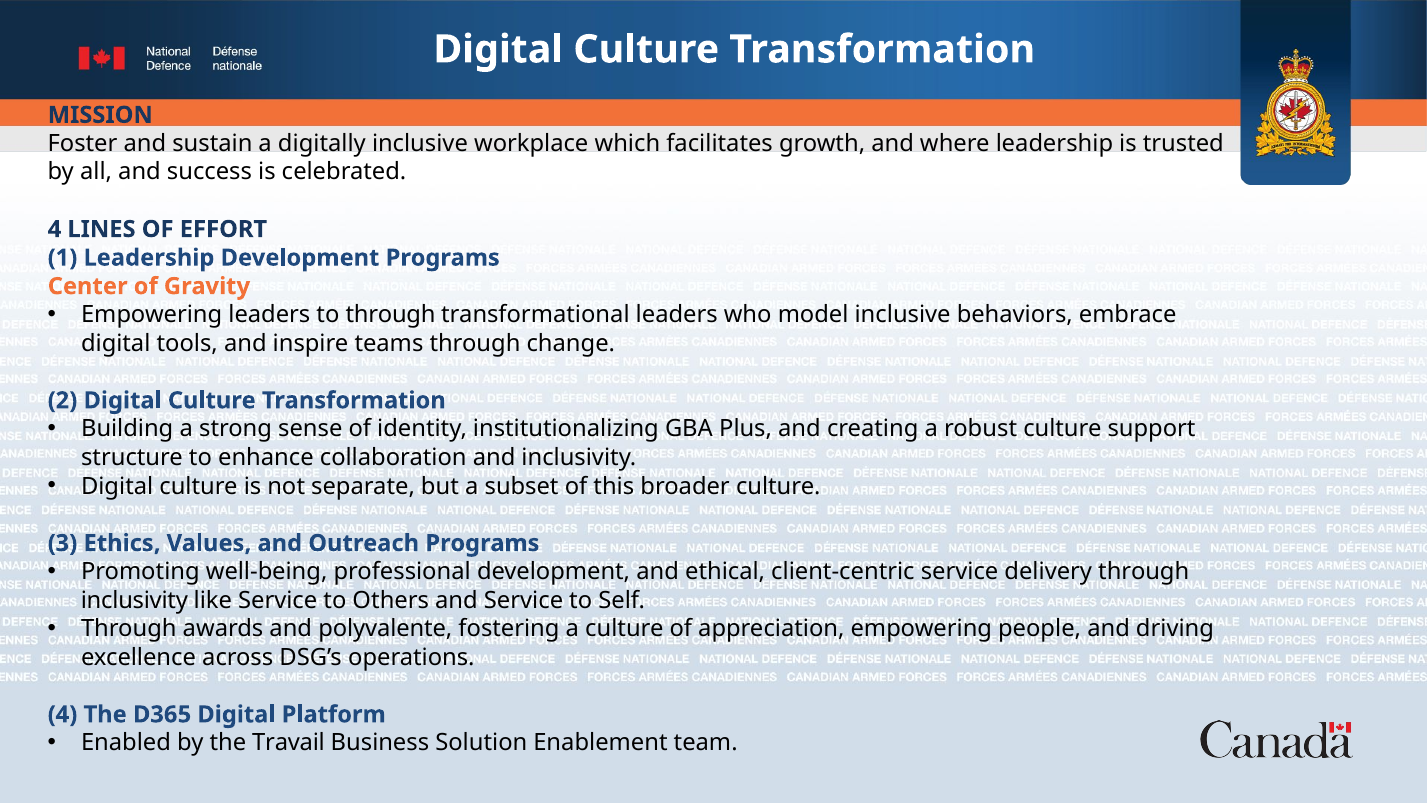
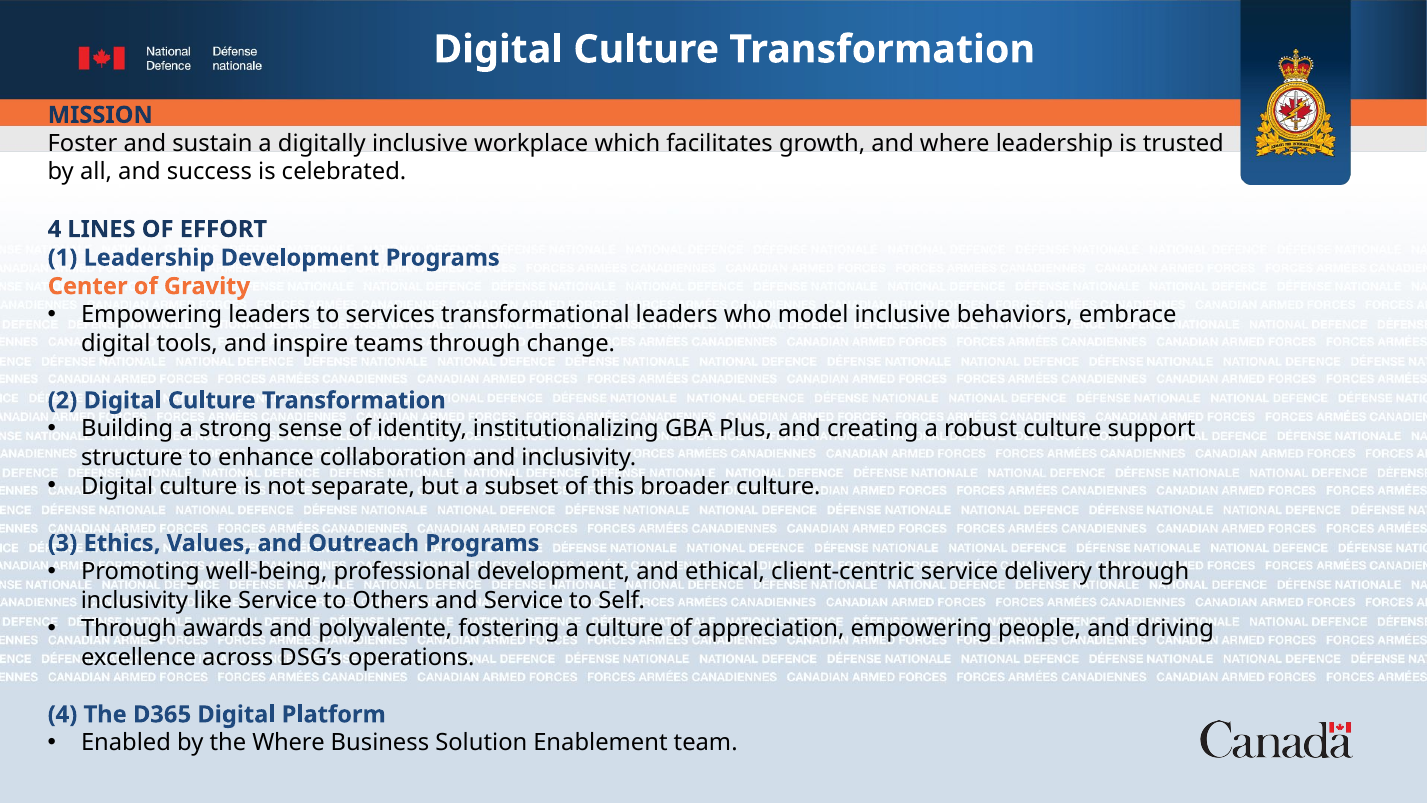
to through: through -> services
the Travail: Travail -> Where
